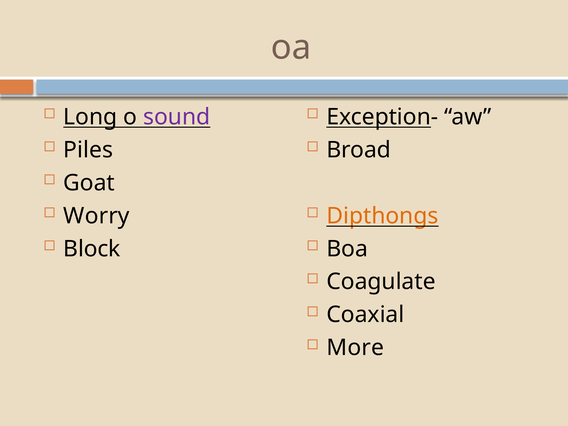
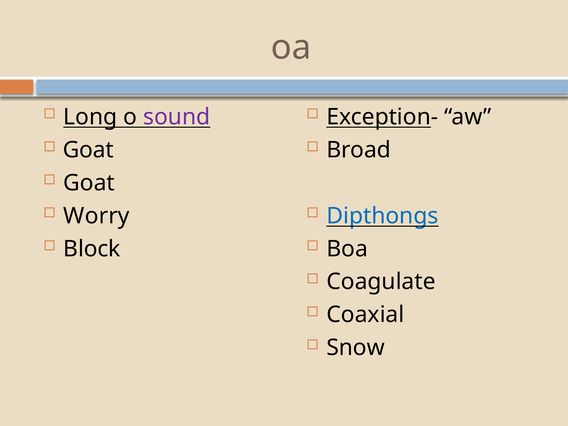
Piles at (88, 150): Piles -> Goat
Dipthongs colour: orange -> blue
More: More -> Snow
